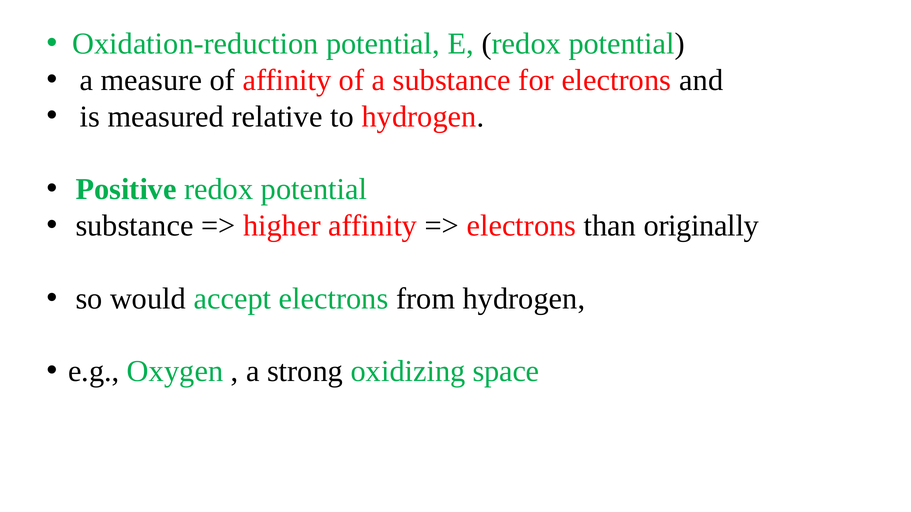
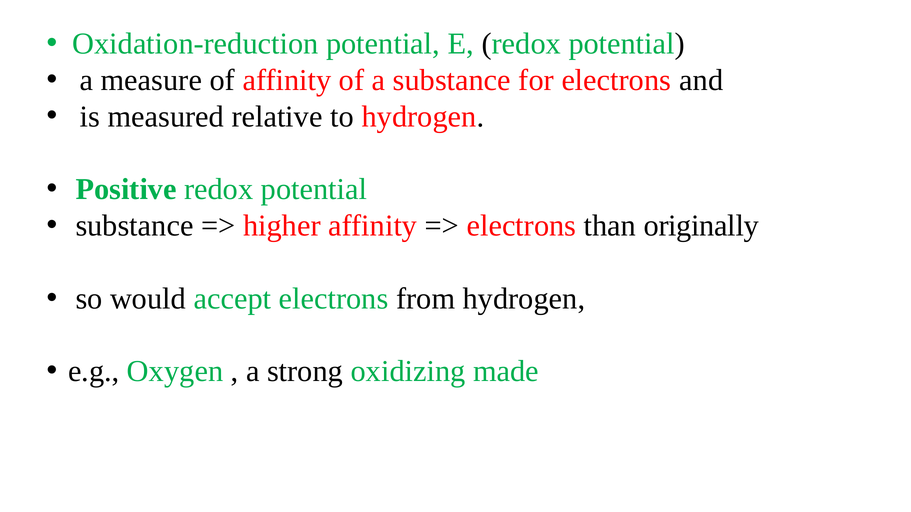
space: space -> made
